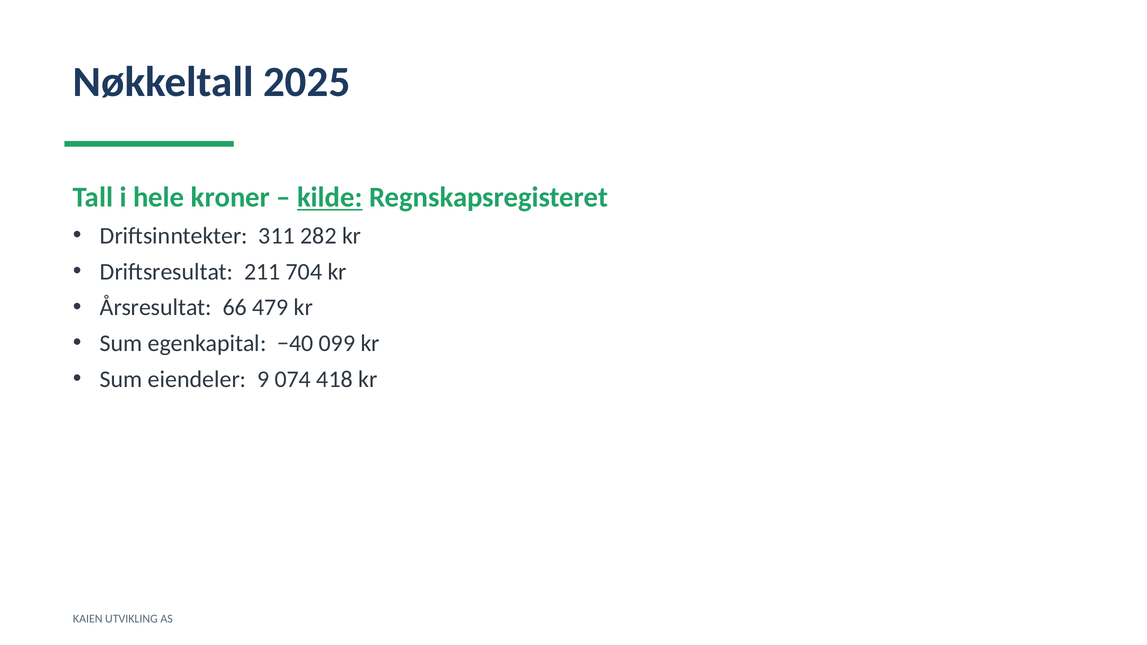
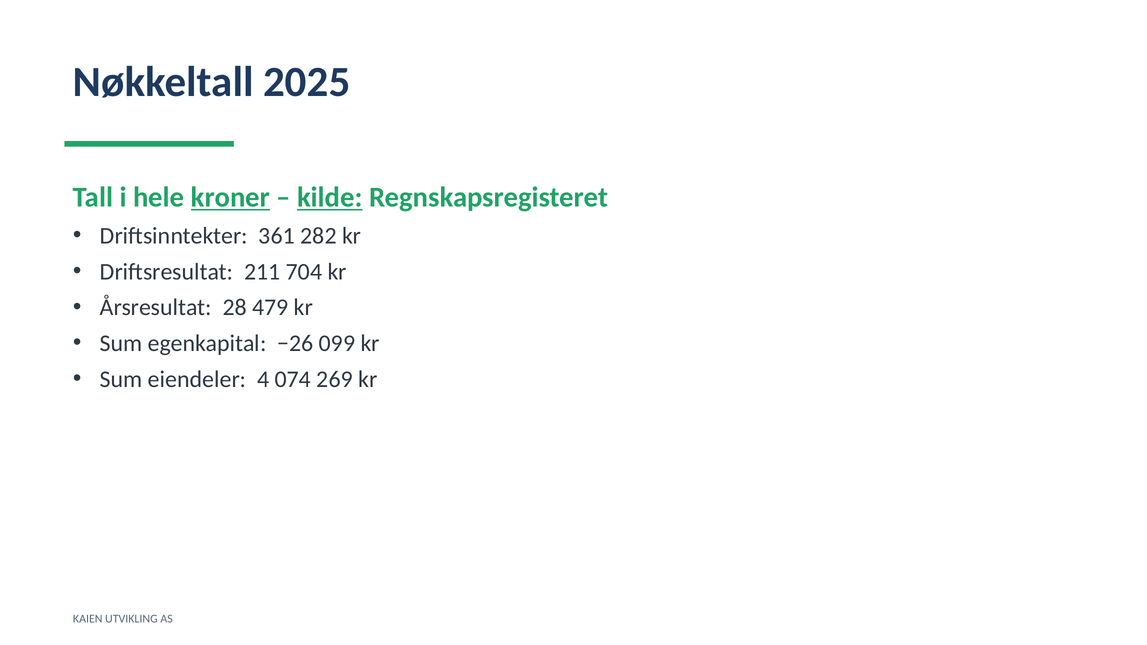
kroner underline: none -> present
311: 311 -> 361
66: 66 -> 28
−40: −40 -> −26
9: 9 -> 4
418: 418 -> 269
